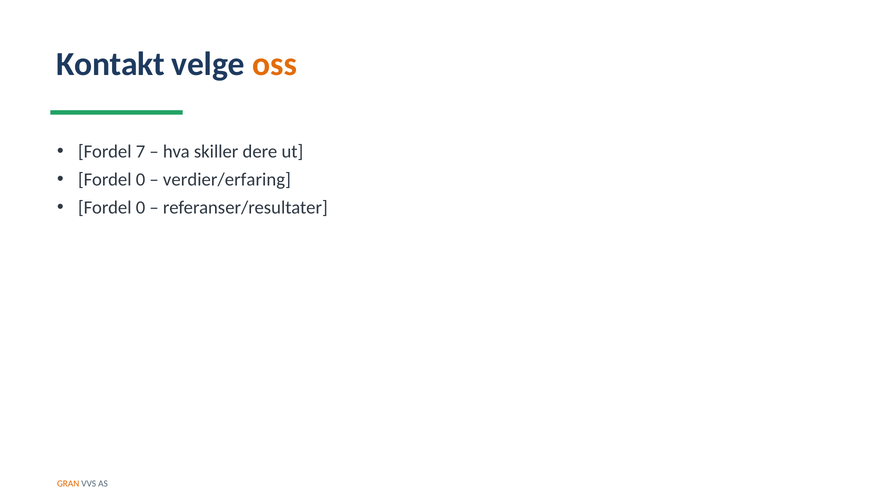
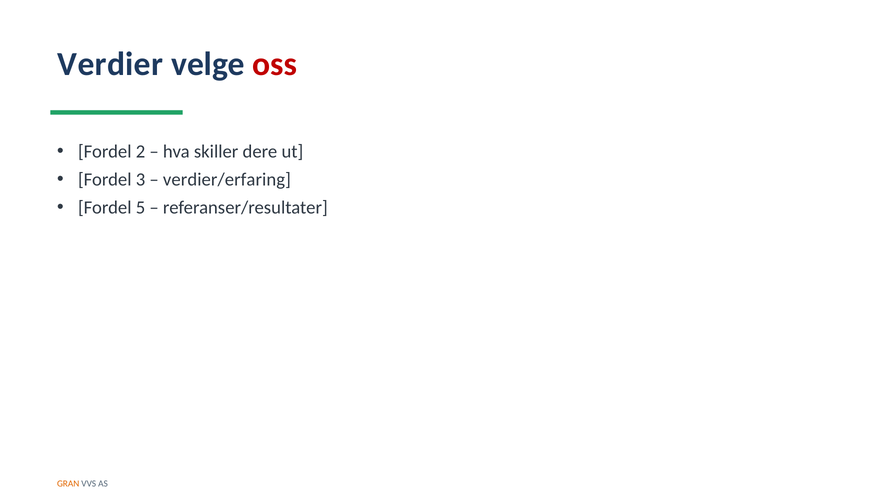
Kontakt: Kontakt -> Verdier
oss colour: orange -> red
7: 7 -> 2
0 at (141, 180): 0 -> 3
0 at (141, 208): 0 -> 5
